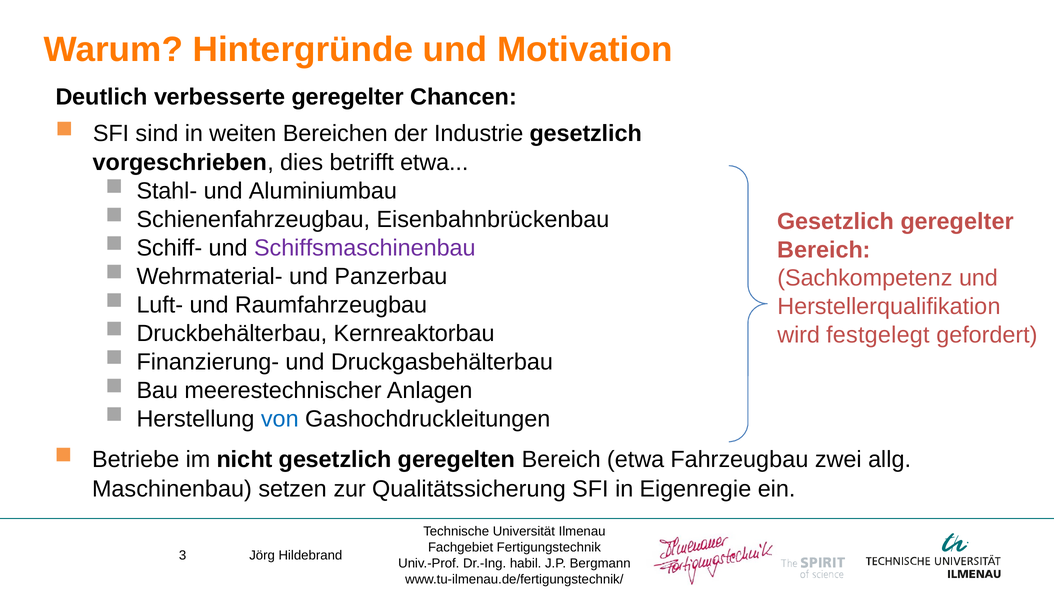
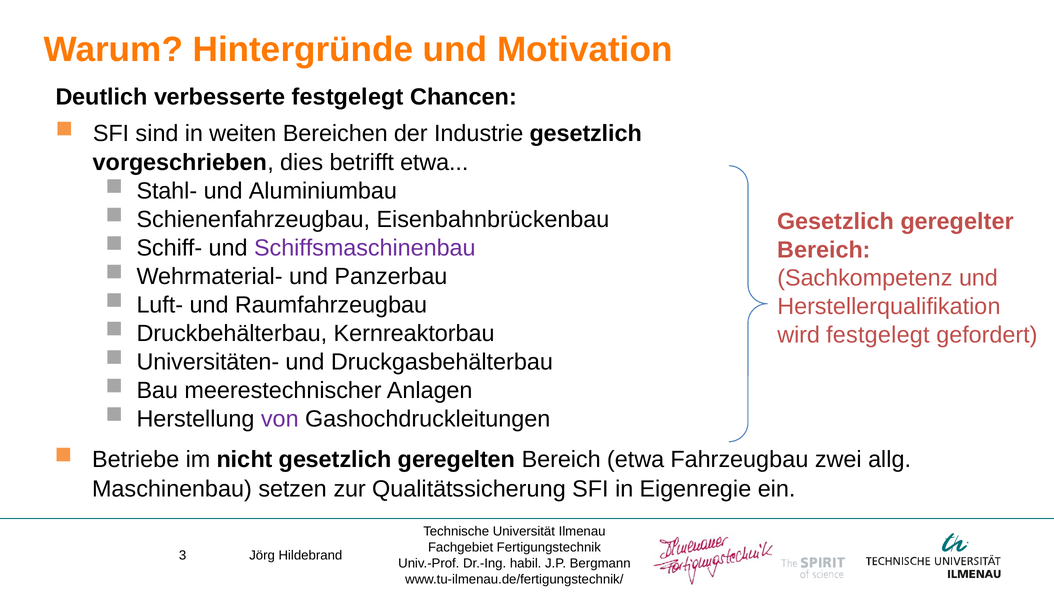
verbesserte geregelter: geregelter -> festgelegt
Finanzierung‐: Finanzierung‐ -> Universitäten‐
von colour: blue -> purple
